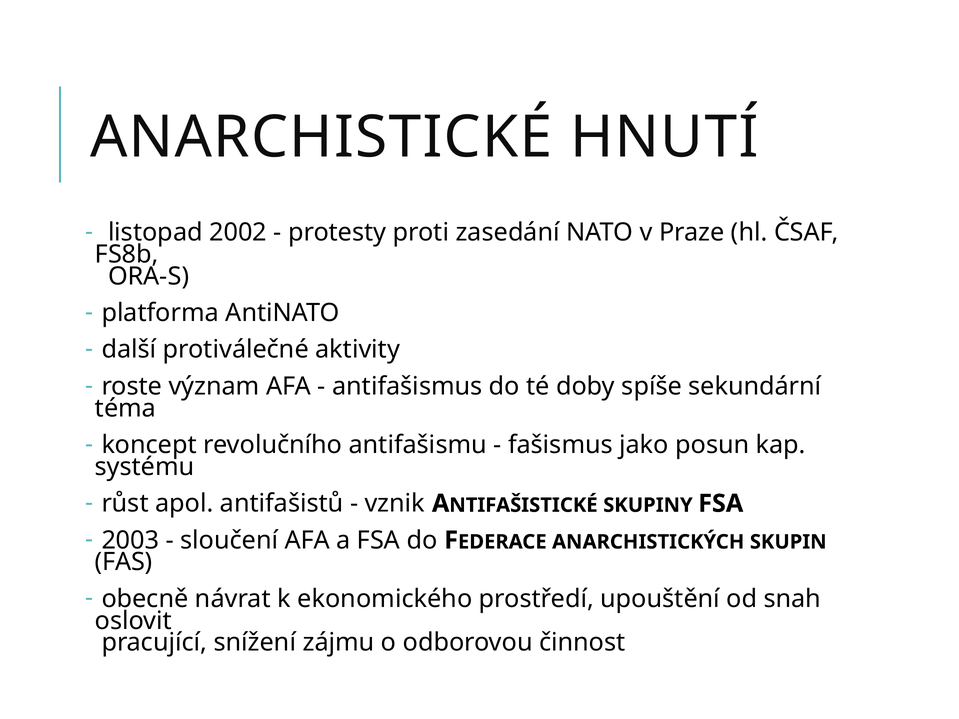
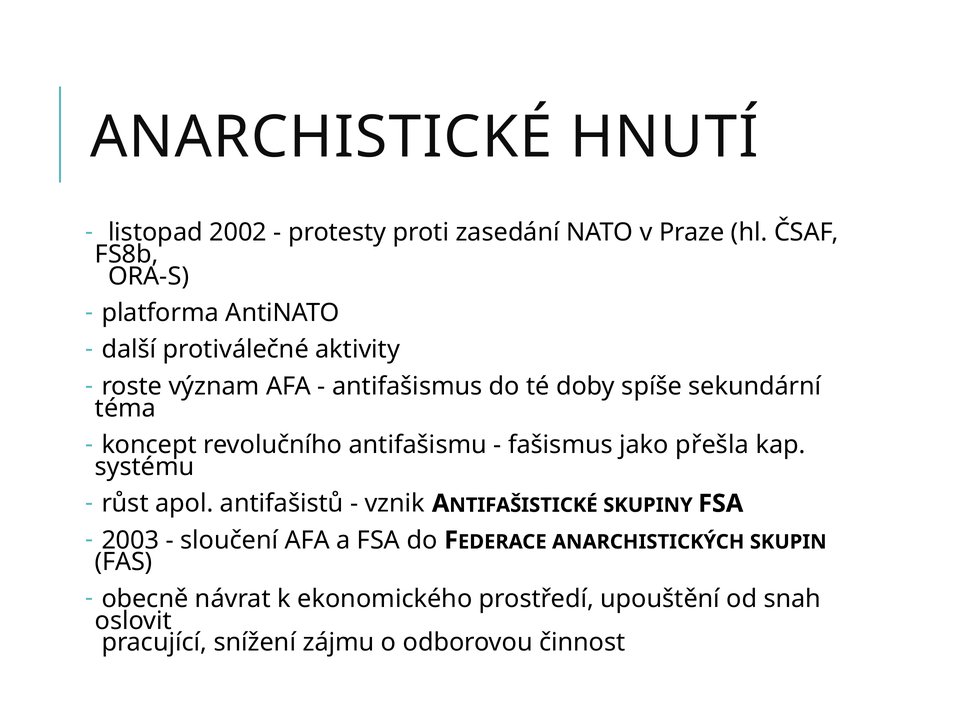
posun: posun -> přešla
